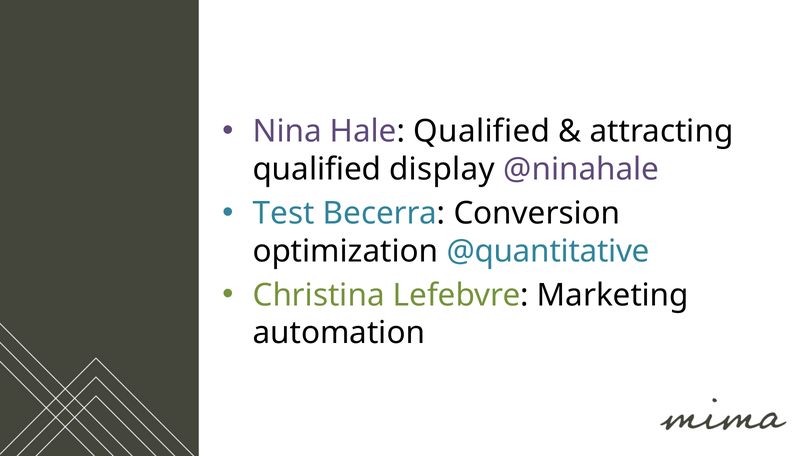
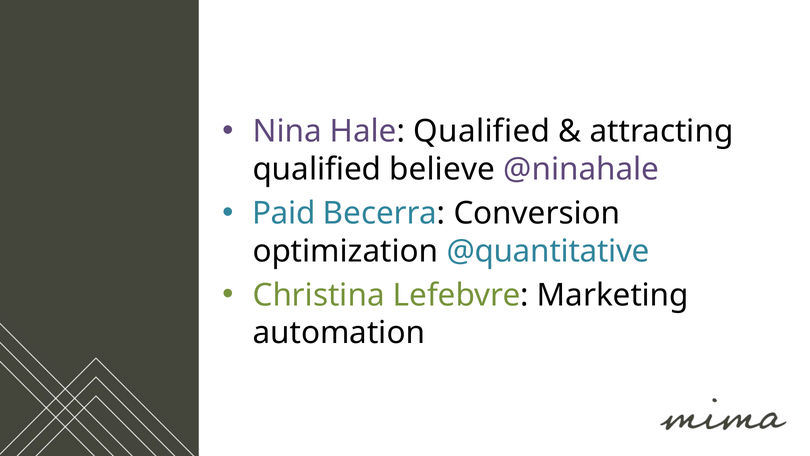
display: display -> believe
Test: Test -> Paid
